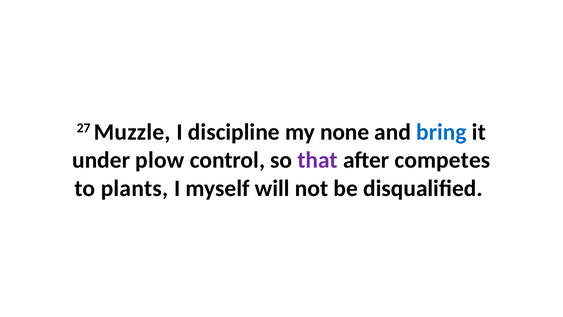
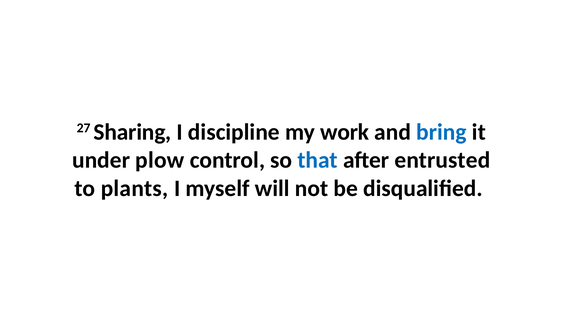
Muzzle: Muzzle -> Sharing
none: none -> work
that colour: purple -> blue
competes: competes -> entrusted
